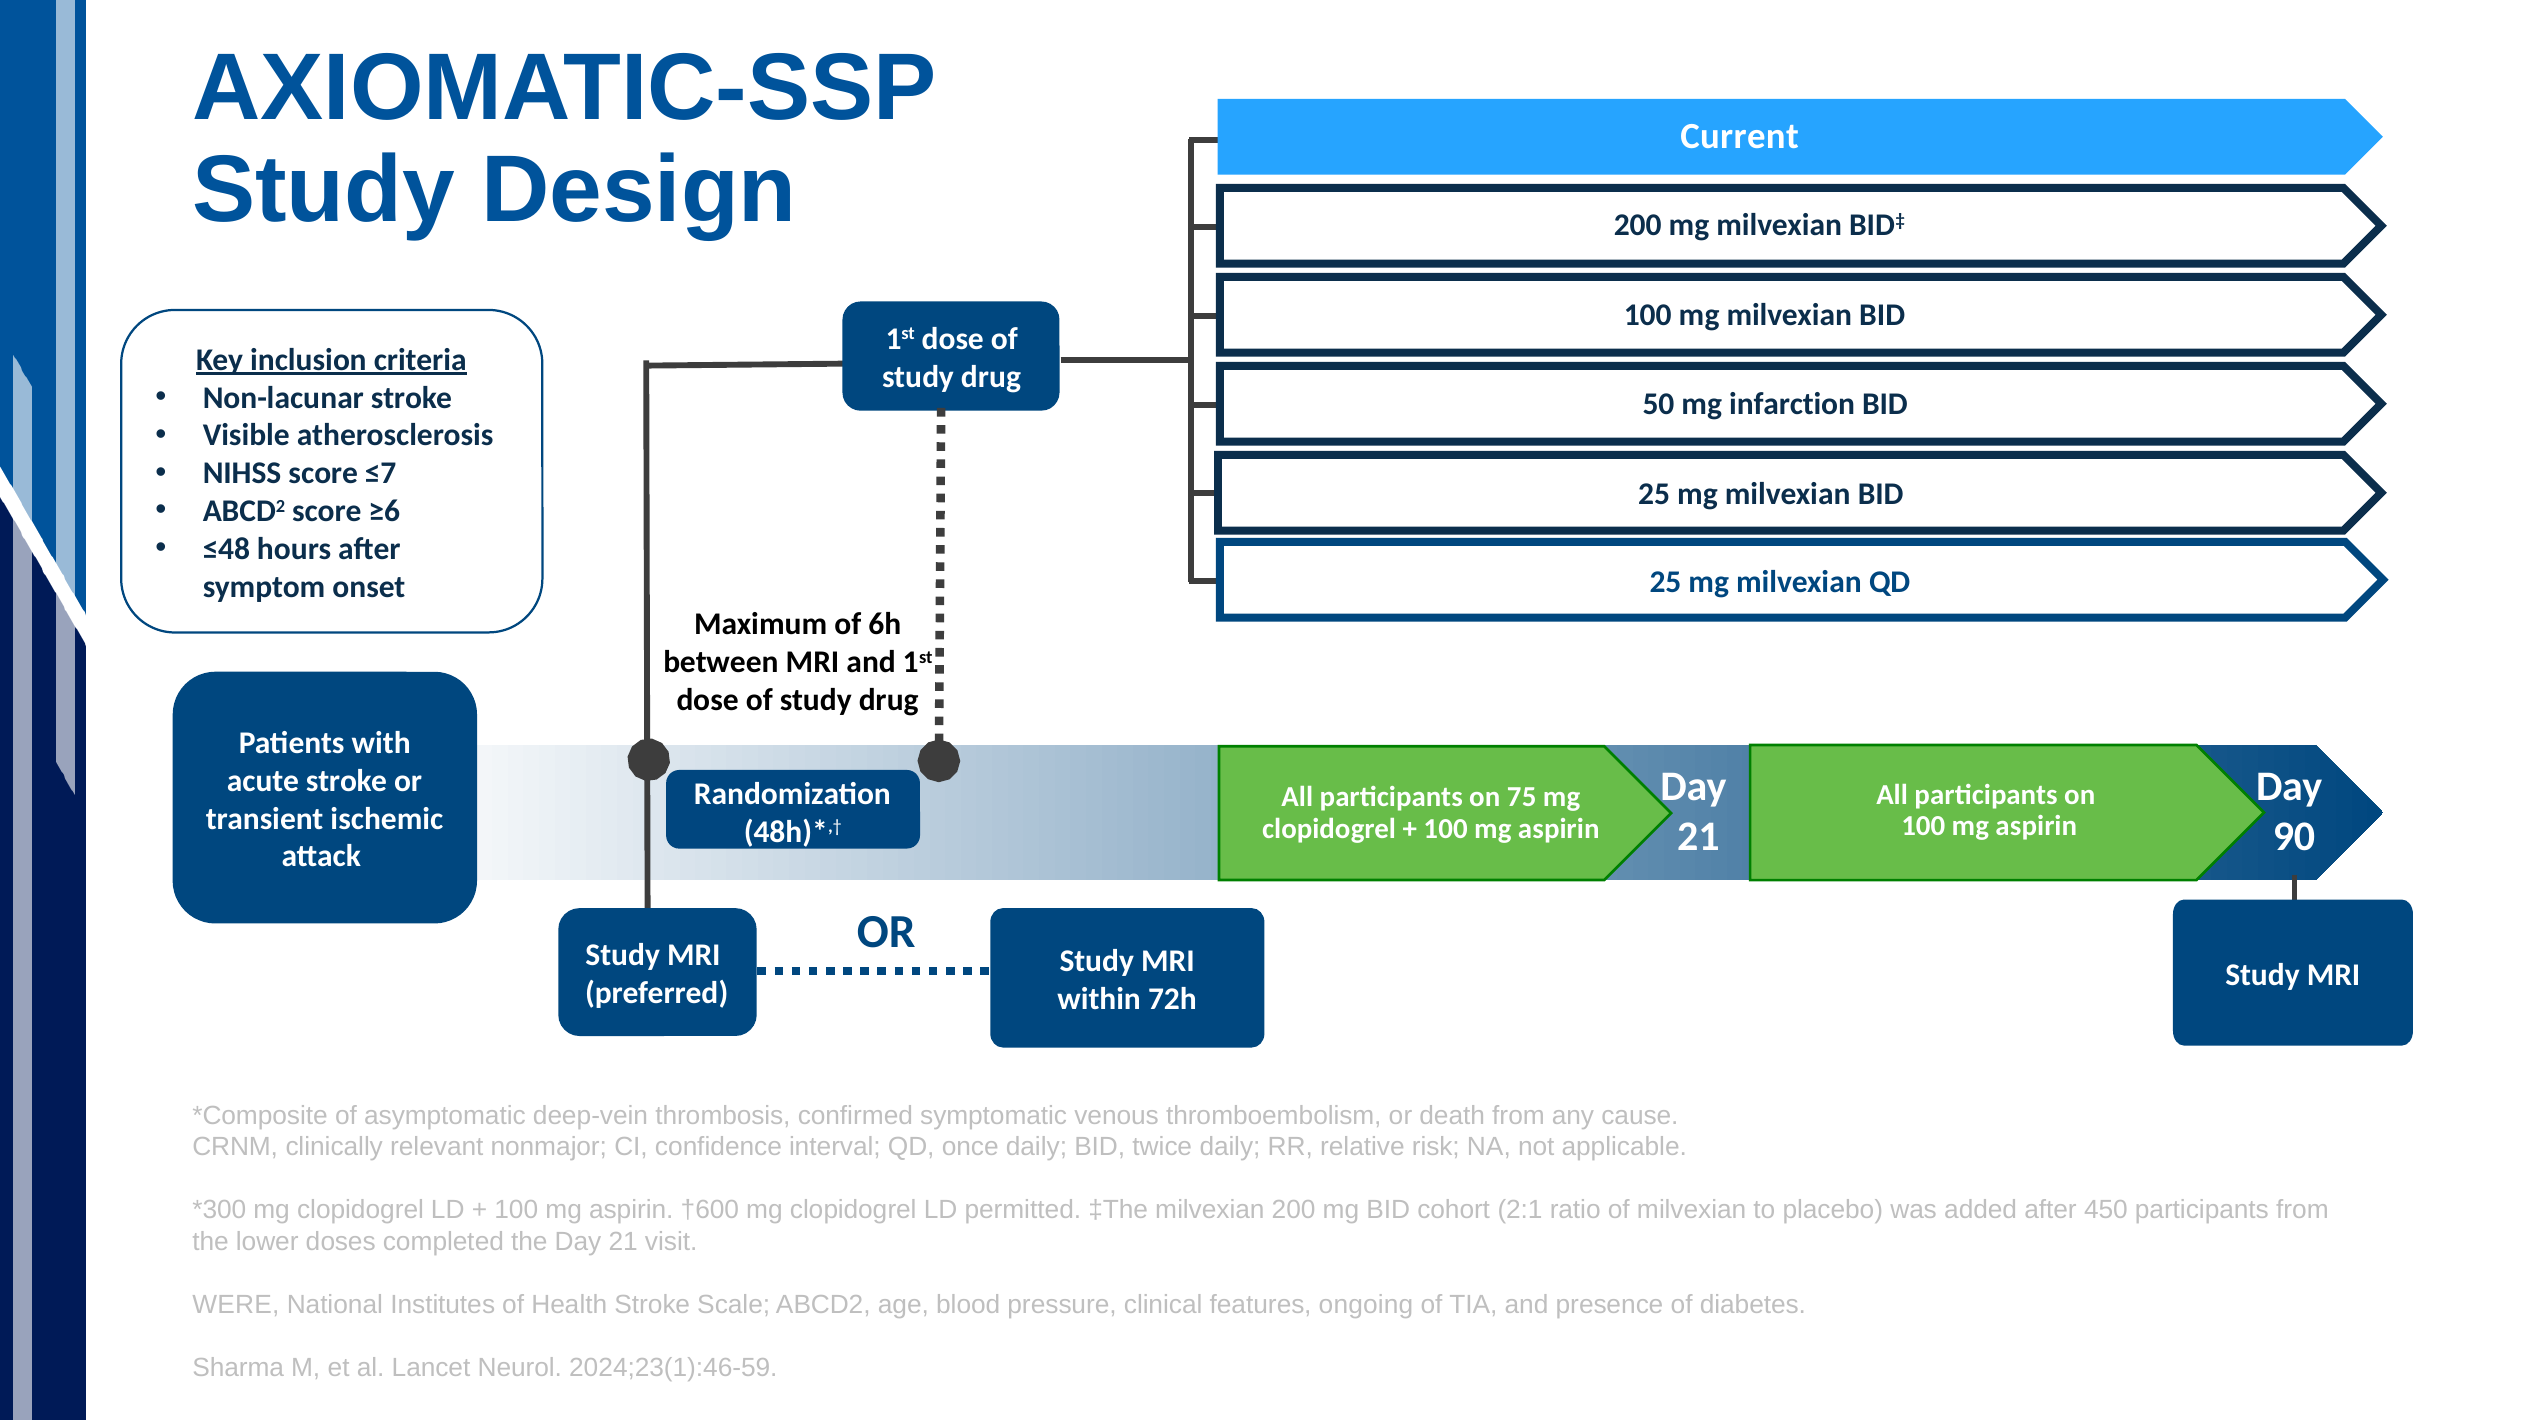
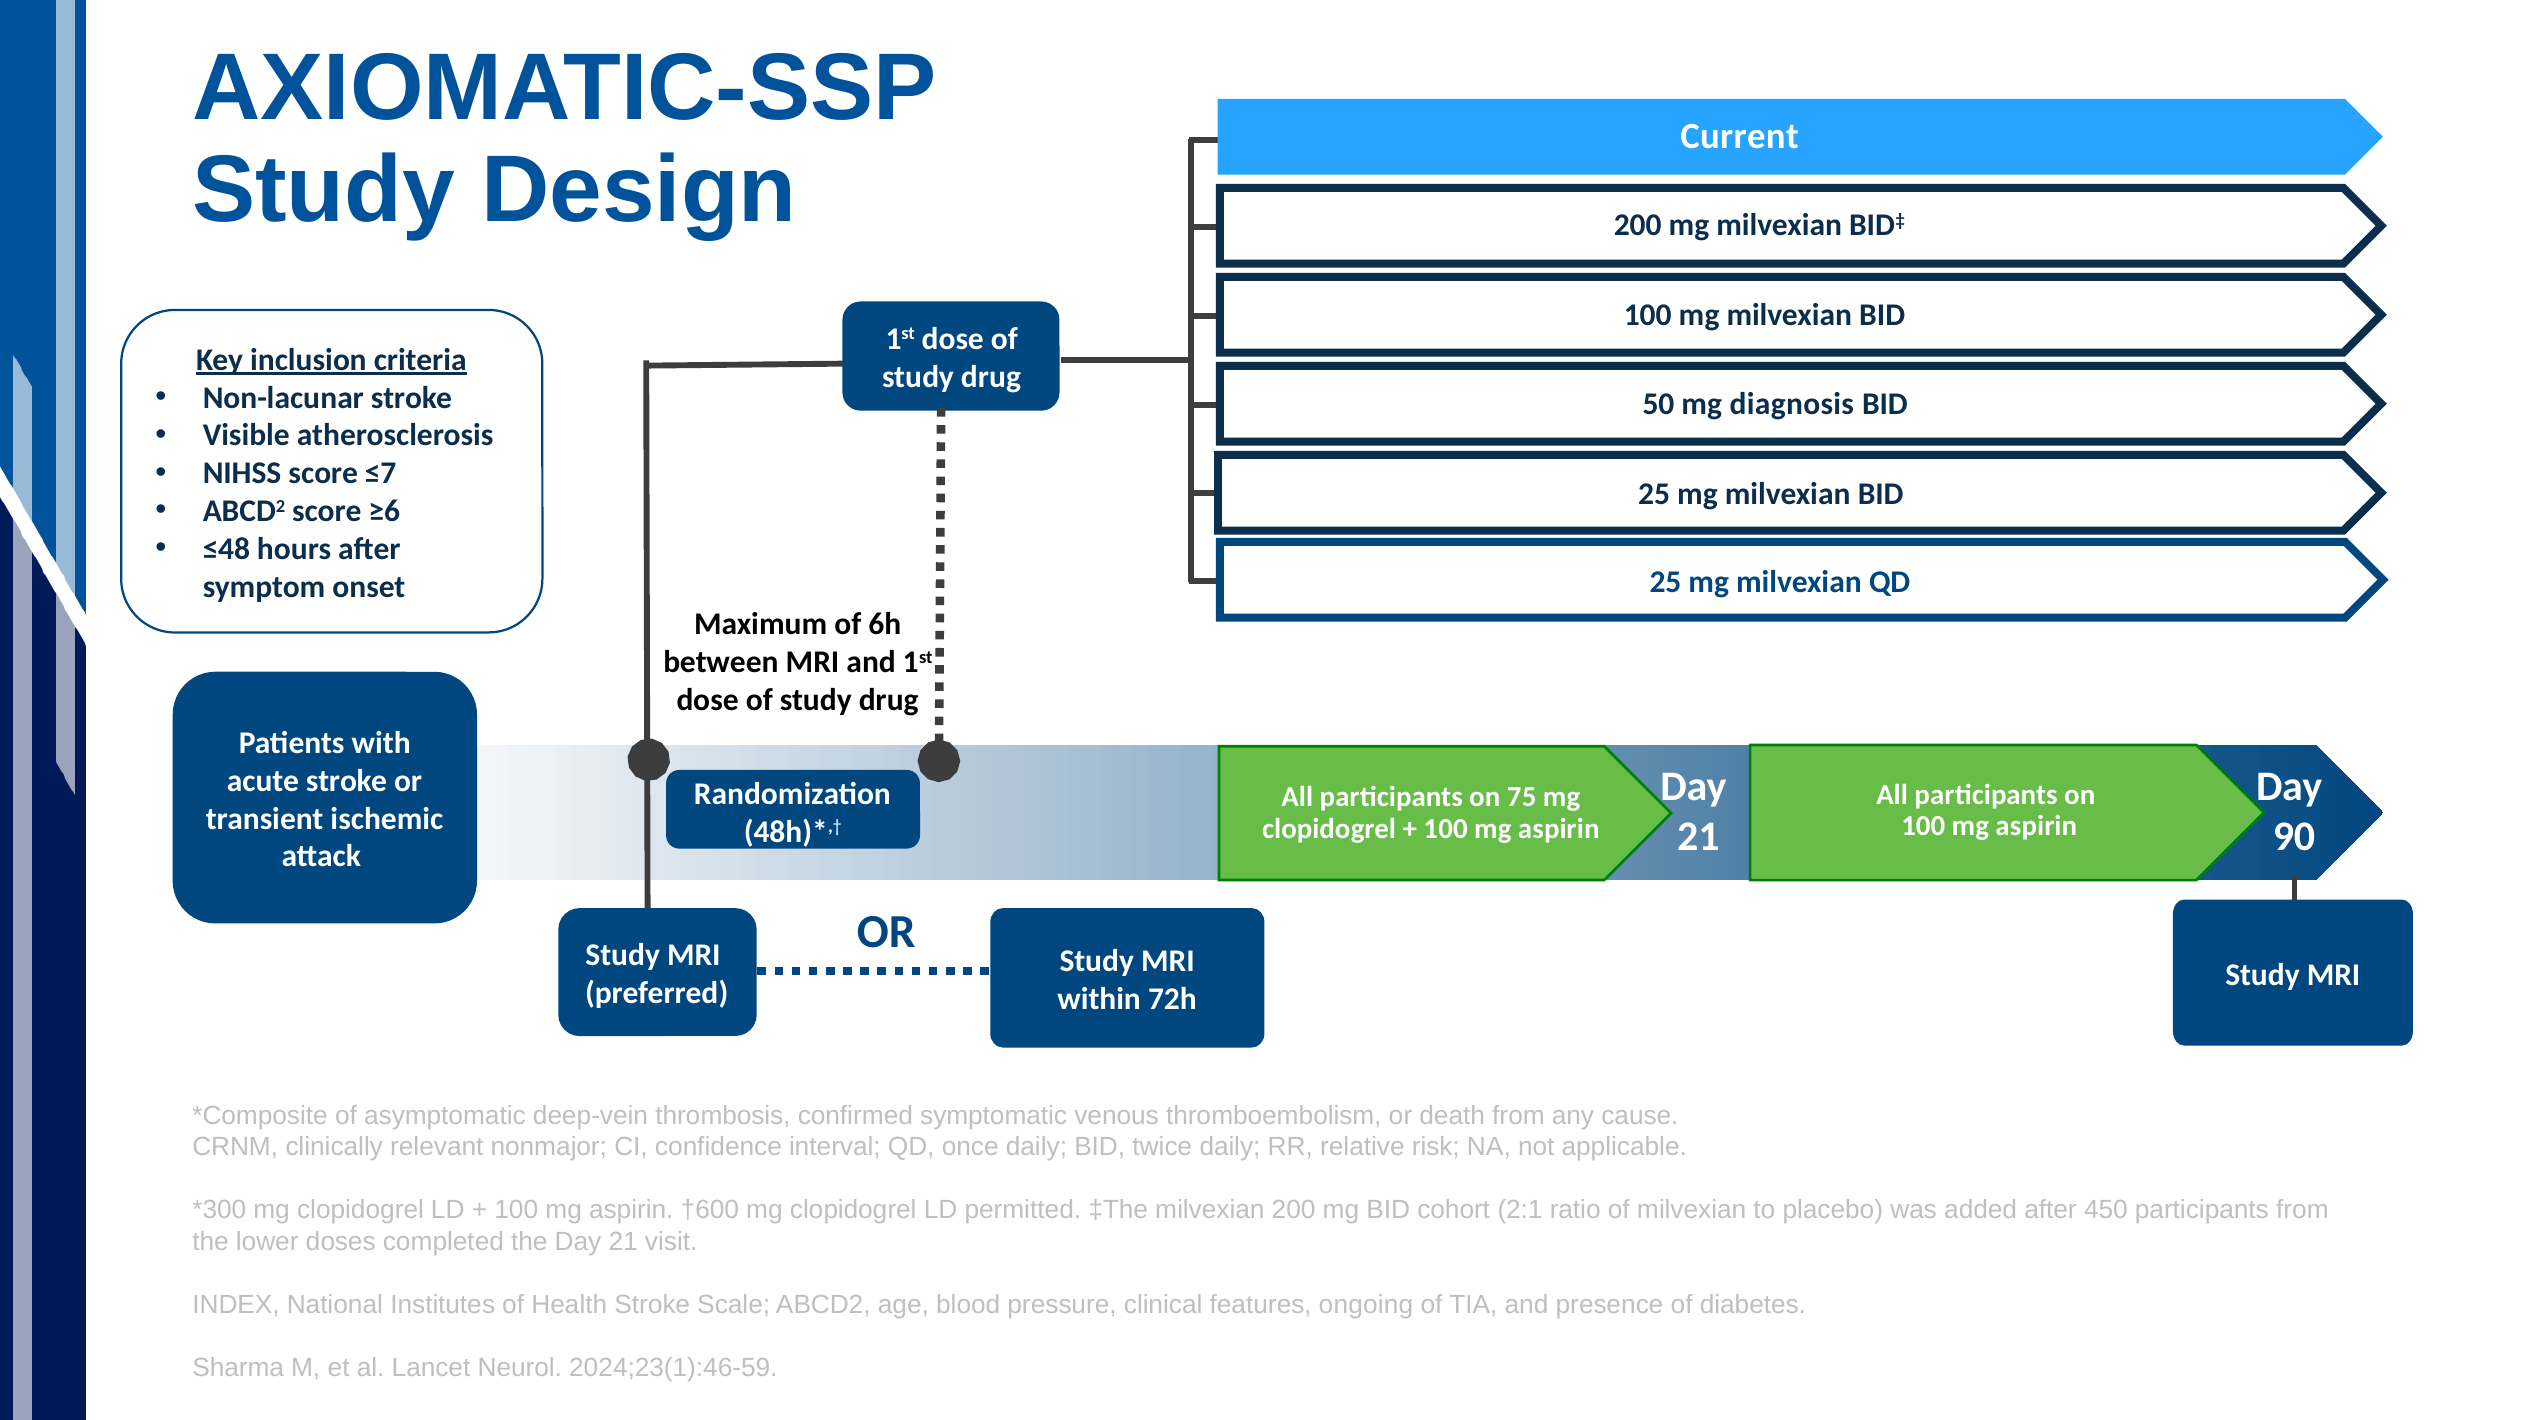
infarction: infarction -> diagnosis
WERE: WERE -> INDEX
